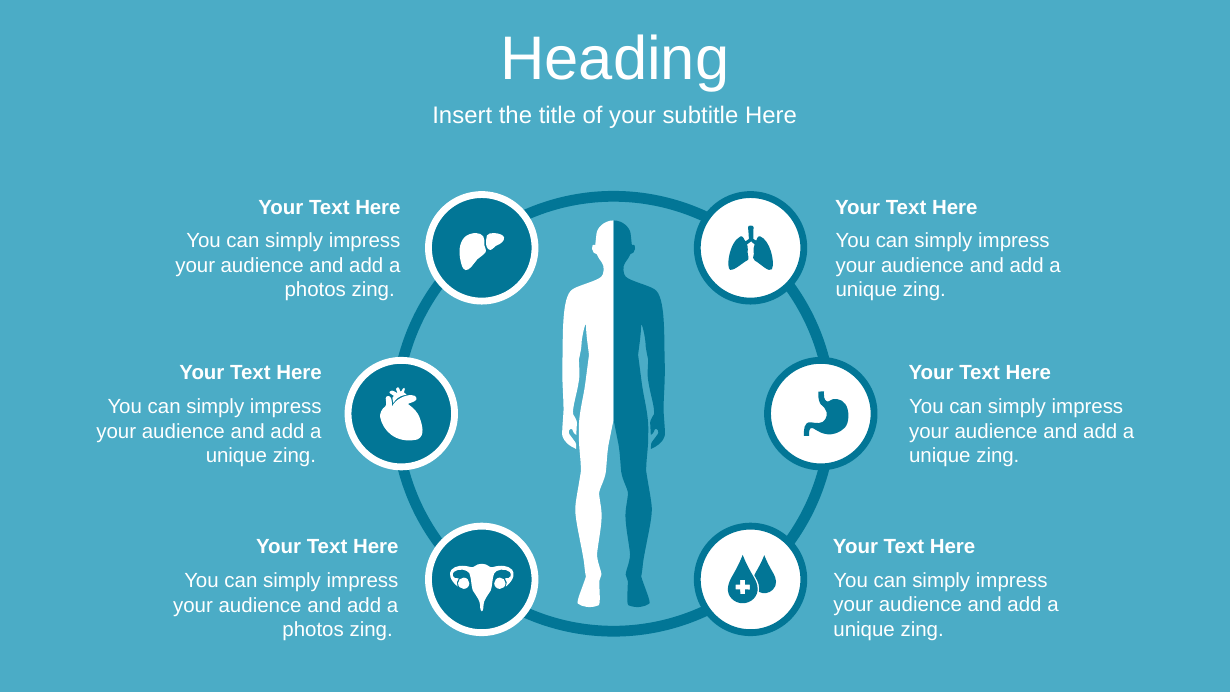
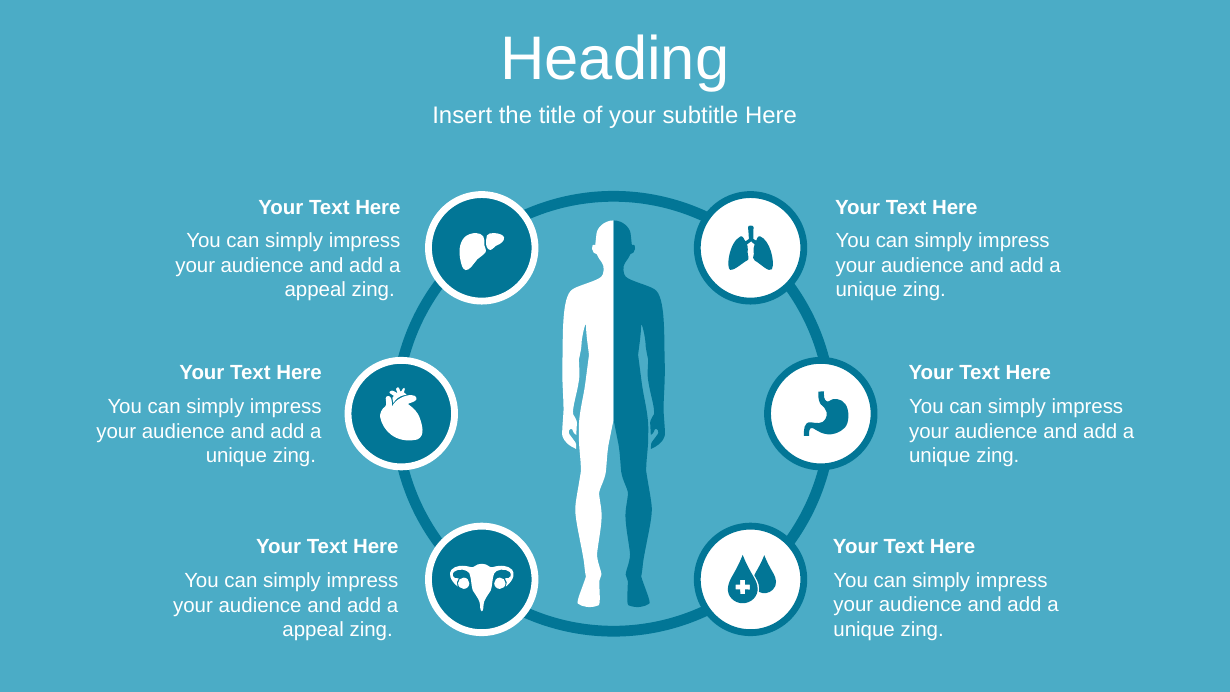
photos at (315, 290): photos -> appeal
photos at (313, 630): photos -> appeal
